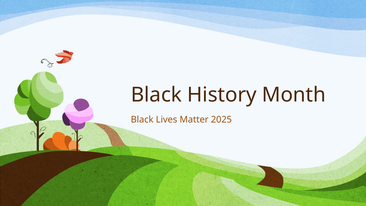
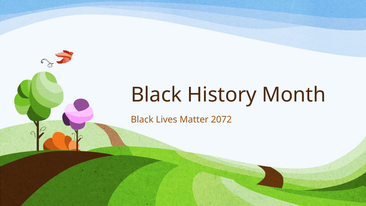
2025: 2025 -> 2072
